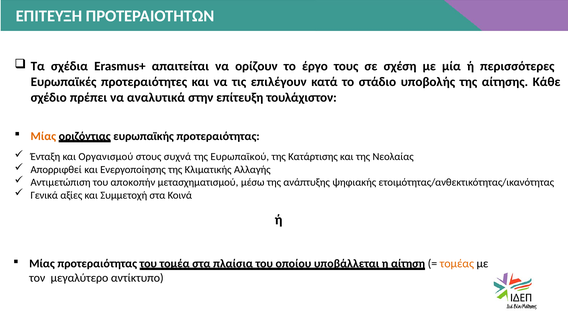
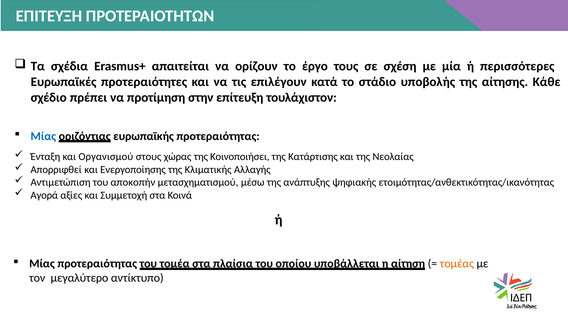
αναλυτικά: αναλυτικά -> προτίμηση
Μίας at (43, 136) colour: orange -> blue
συχνά: συχνά -> χώρας
Ευρωπαϊκού: Ευρωπαϊκού -> Κοινοποιήσει
Γενικά: Γενικά -> Αγορά
